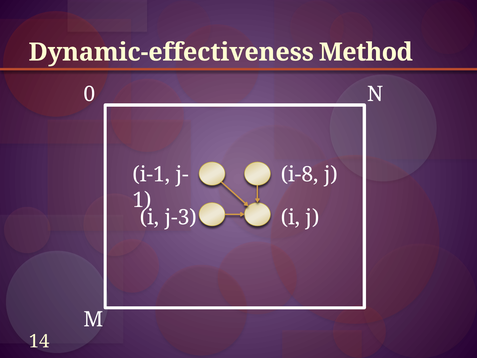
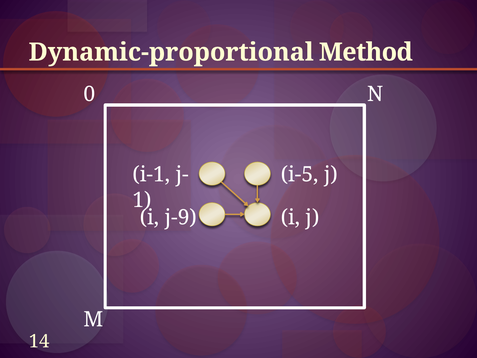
Dynamic-effectiveness: Dynamic-effectiveness -> Dynamic-proportional
i-8: i-8 -> i-5
j-3: j-3 -> j-9
